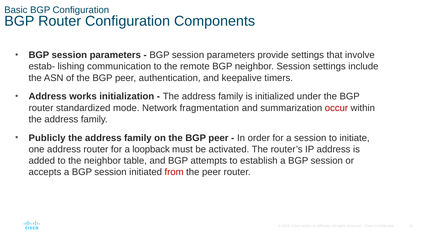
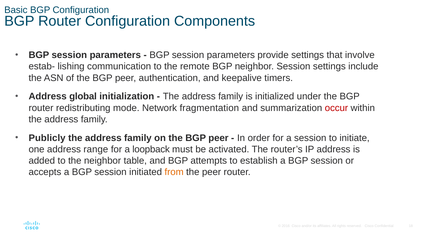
works: works -> global
standardized: standardized -> redistributing
address router: router -> range
from colour: red -> orange
